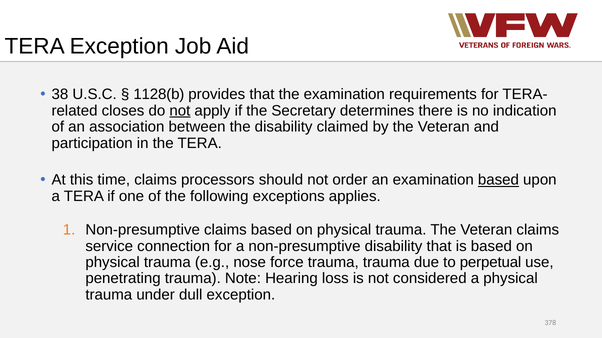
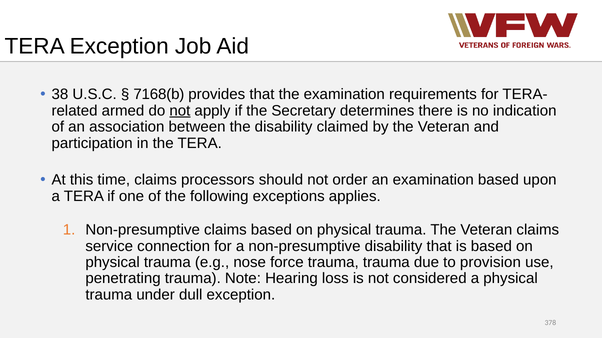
1128(b: 1128(b -> 7168(b
closes: closes -> armed
based at (498, 180) underline: present -> none
perpetual: perpetual -> provision
